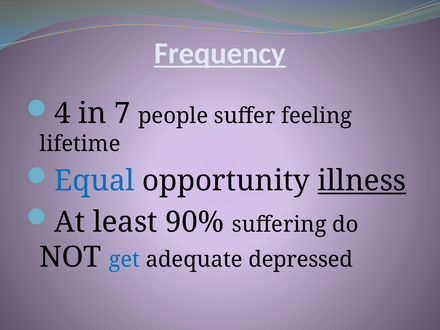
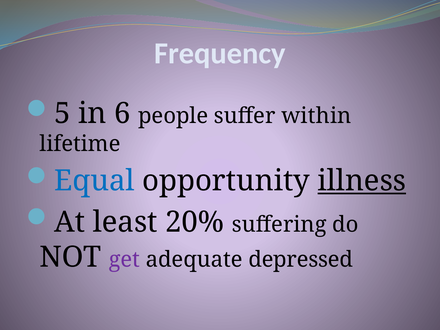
Frequency underline: present -> none
4: 4 -> 5
7: 7 -> 6
feeling: feeling -> within
90%: 90% -> 20%
get colour: blue -> purple
